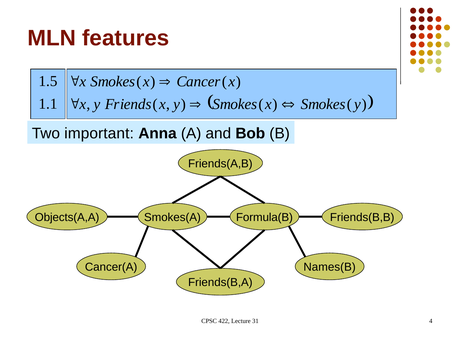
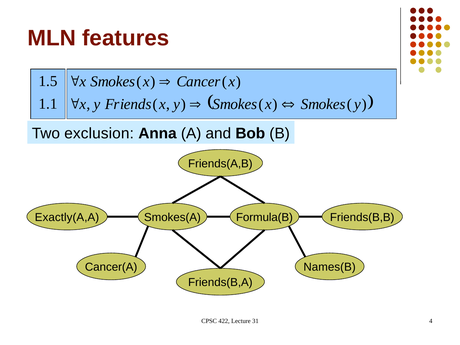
important: important -> exclusion
Objects(A,A: Objects(A,A -> Exactly(A,A
